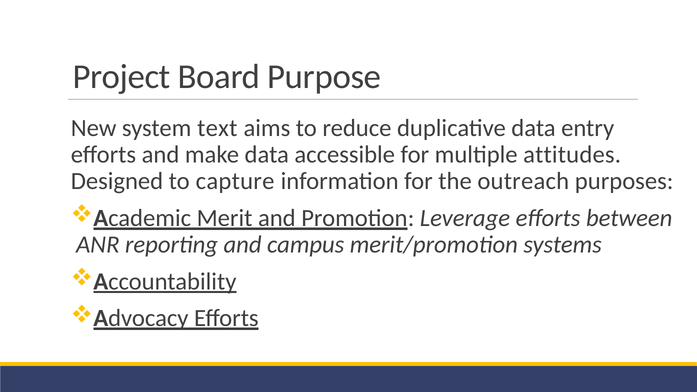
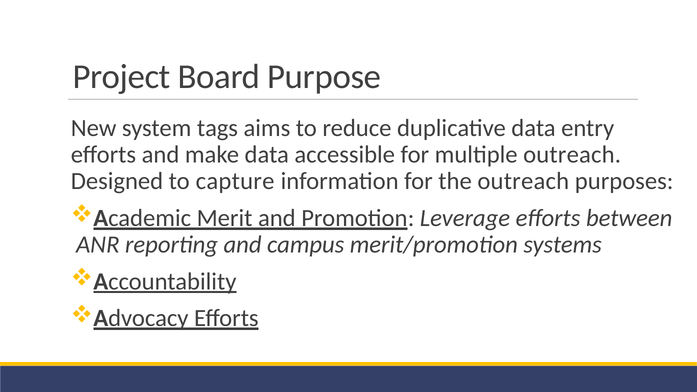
text: text -> tags
multiple attitudes: attitudes -> outreach
